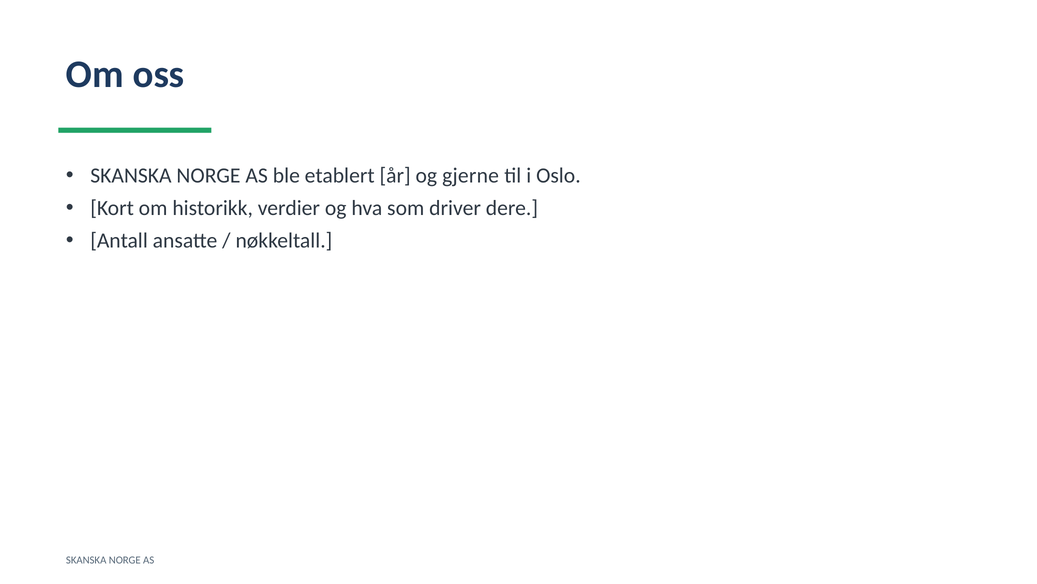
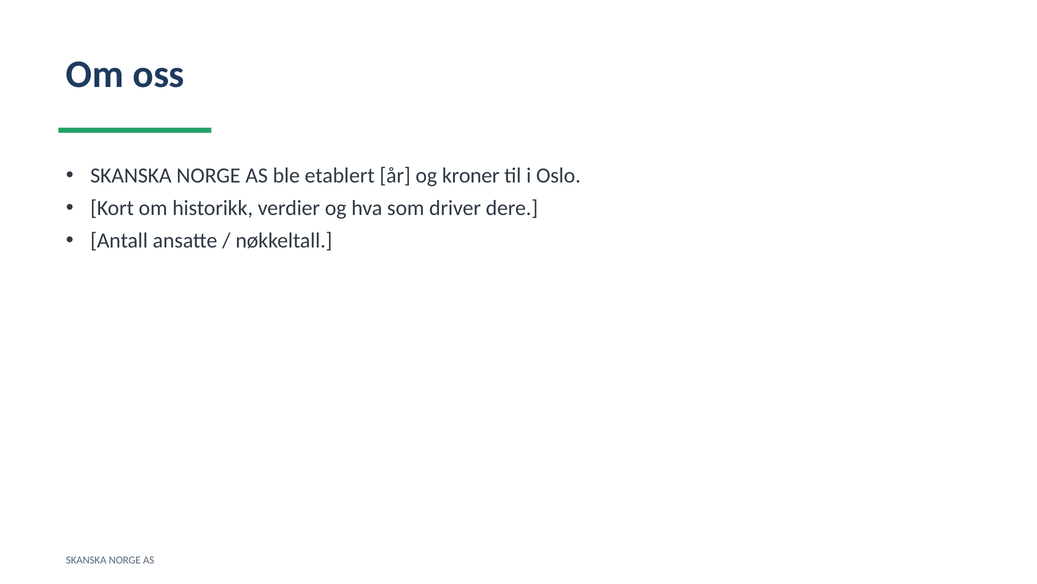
gjerne: gjerne -> kroner
